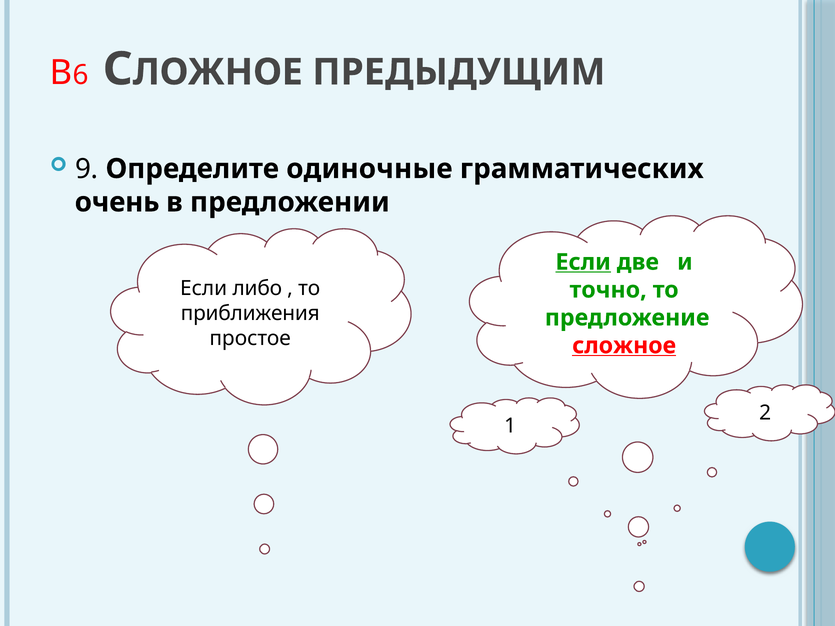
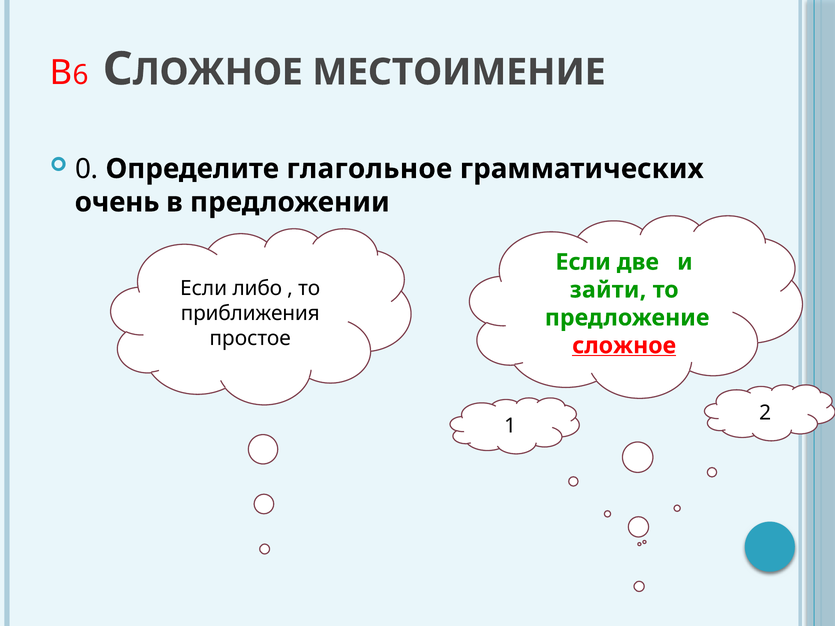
ПРЕДЫДУЩИМ: ПРЕДЫДУЩИМ -> МЕСТОИМЕНИЕ
9: 9 -> 0
одиночные: одиночные -> глагольное
Если at (583, 262) underline: present -> none
точно: точно -> зайти
